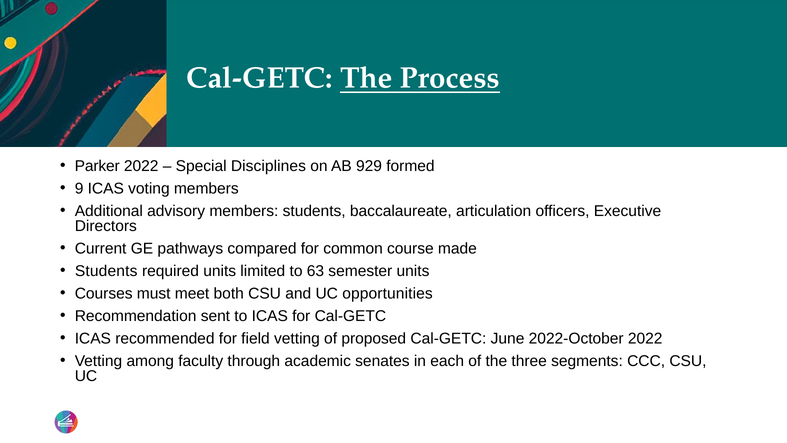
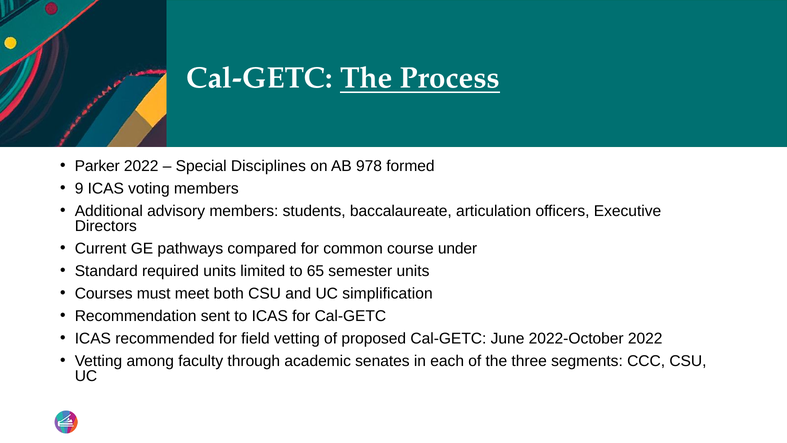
929: 929 -> 978
made: made -> under
Students at (106, 271): Students -> Standard
63: 63 -> 65
opportunities: opportunities -> simplification
